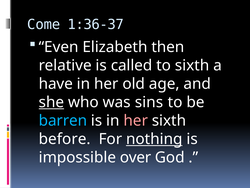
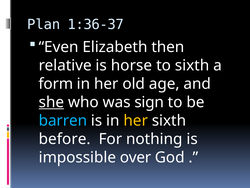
Come: Come -> Plan
called: called -> horse
have: have -> form
sins: sins -> sign
her at (136, 120) colour: pink -> yellow
nothing underline: present -> none
